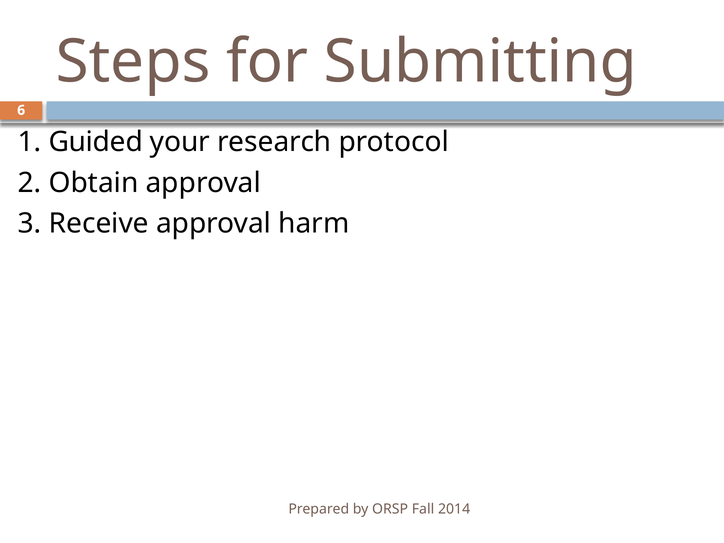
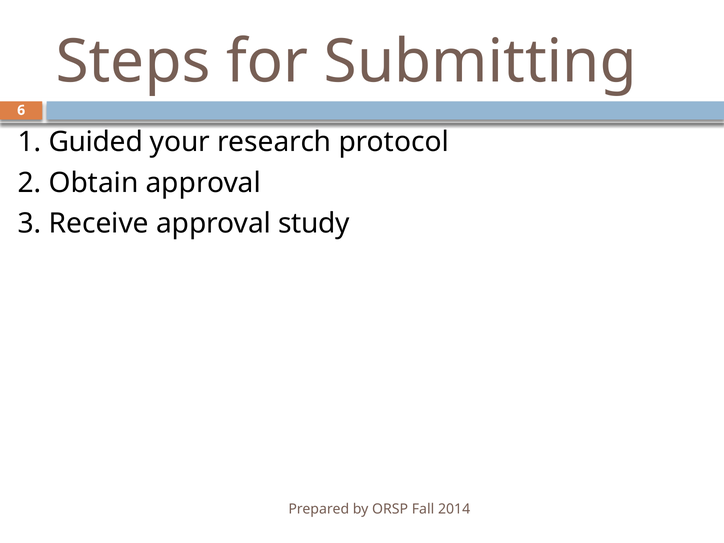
harm: harm -> study
